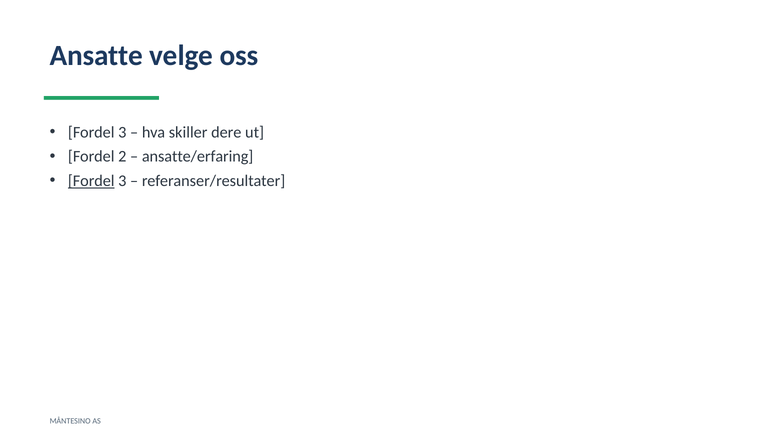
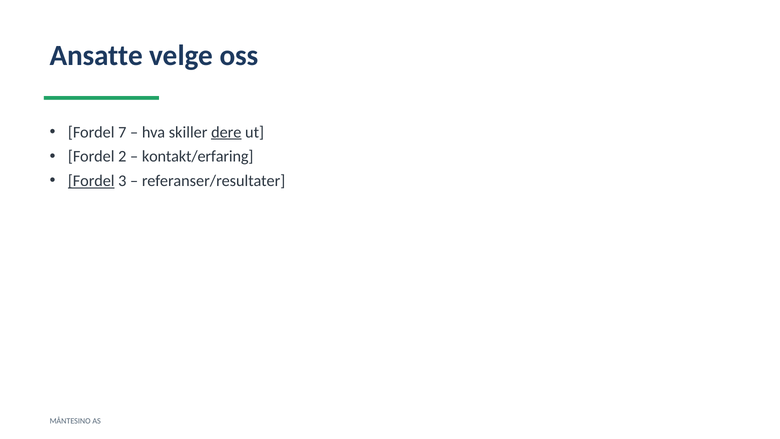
3 at (122, 132): 3 -> 7
dere underline: none -> present
ansatte/erfaring: ansatte/erfaring -> kontakt/erfaring
